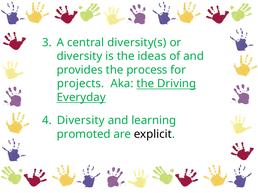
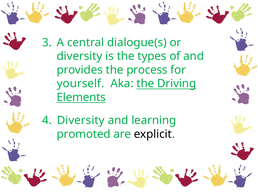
diversity(s: diversity(s -> dialogue(s
ideas: ideas -> types
projects: projects -> yourself
Everyday: Everyday -> Elements
